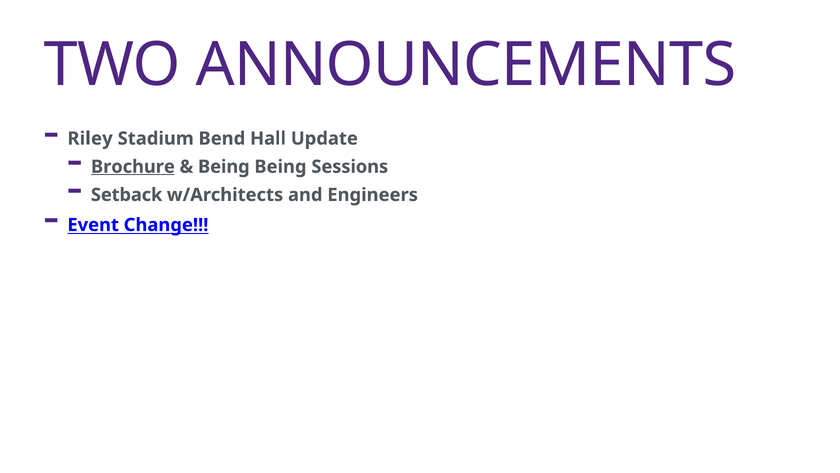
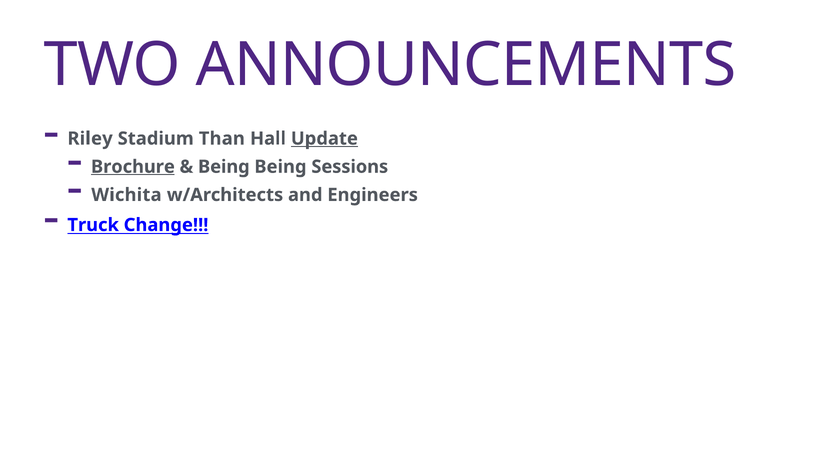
Bend: Bend -> Than
Update underline: none -> present
Setback: Setback -> Wichita
Event: Event -> Truck
